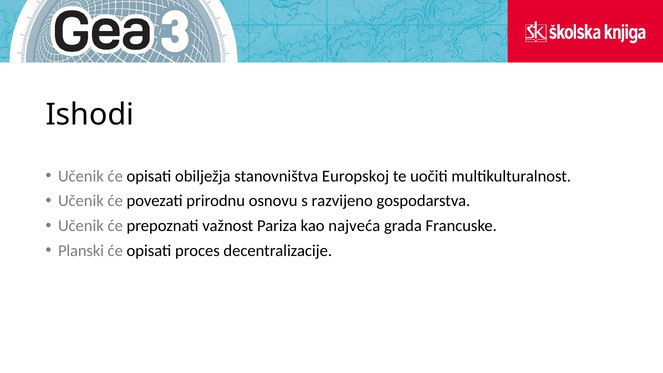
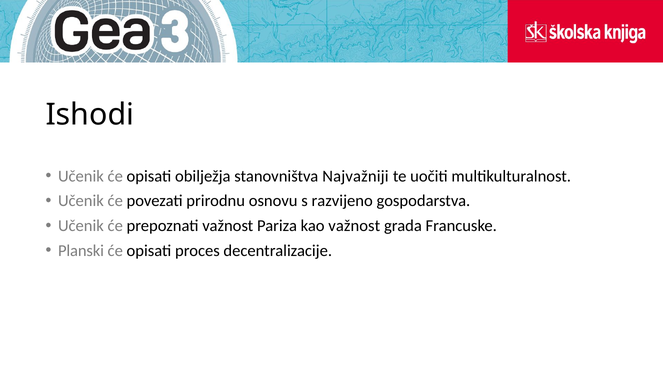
Europskoj: Europskoj -> Najvažniji
kao najveća: najveća -> važnost
